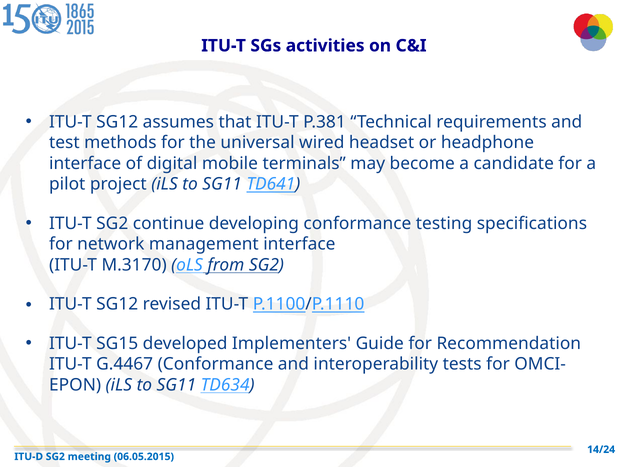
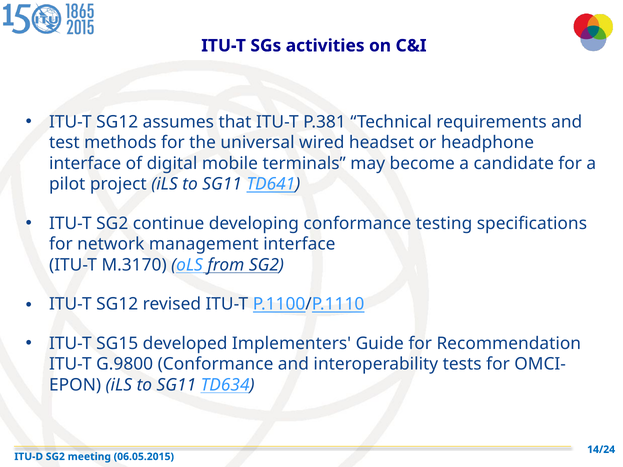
G.4467: G.4467 -> G.9800
